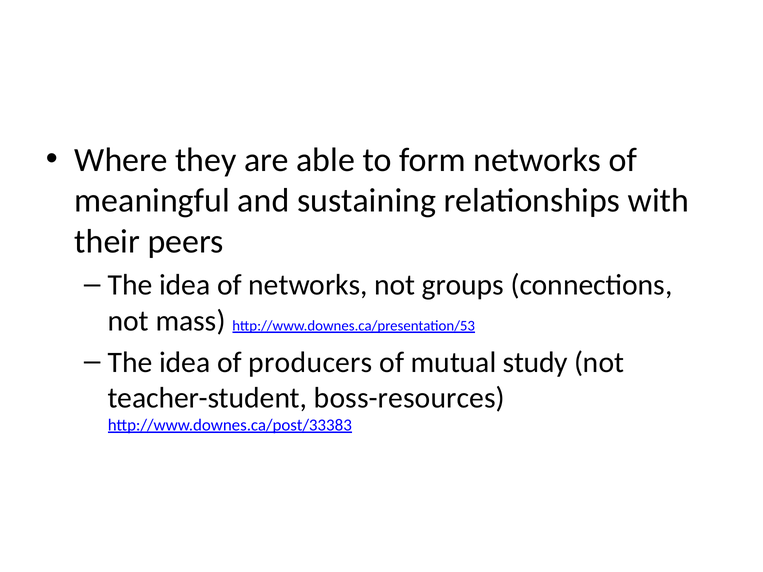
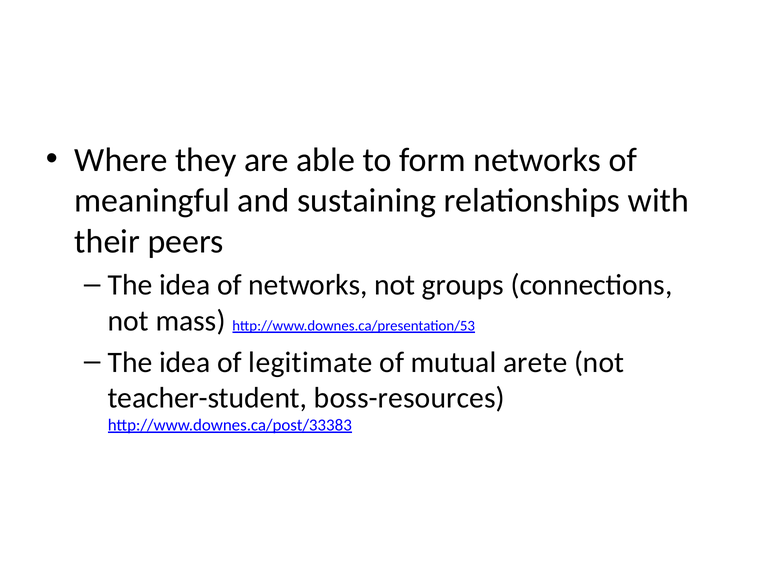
producers: producers -> legitimate
study: study -> arete
